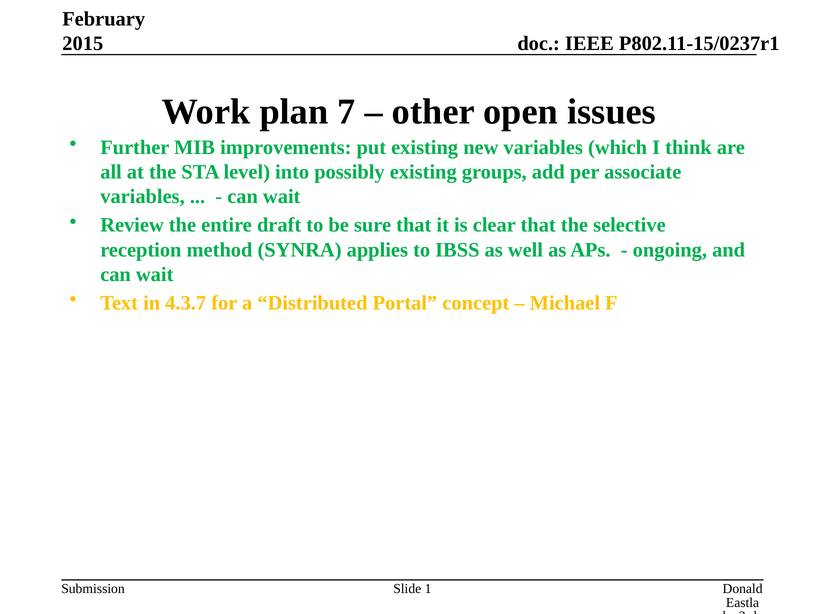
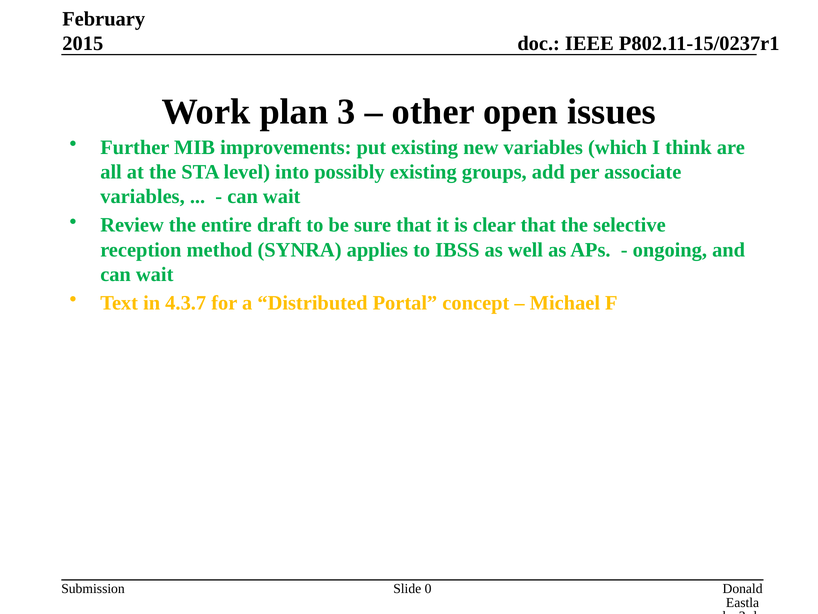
7: 7 -> 3
1: 1 -> 0
